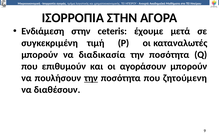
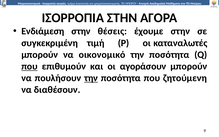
ceteris: ceteris -> θέσεις
έχουµε µετά: µετά -> στην
διαδικασία: διαδικασία -> οικονοµικό
που at (29, 66) underline: none -> present
